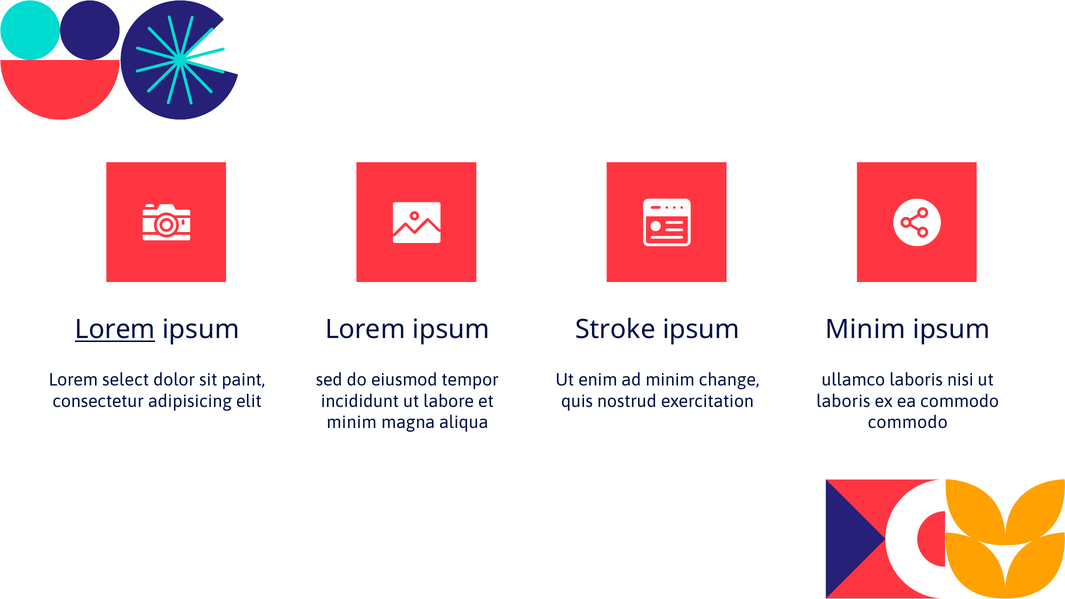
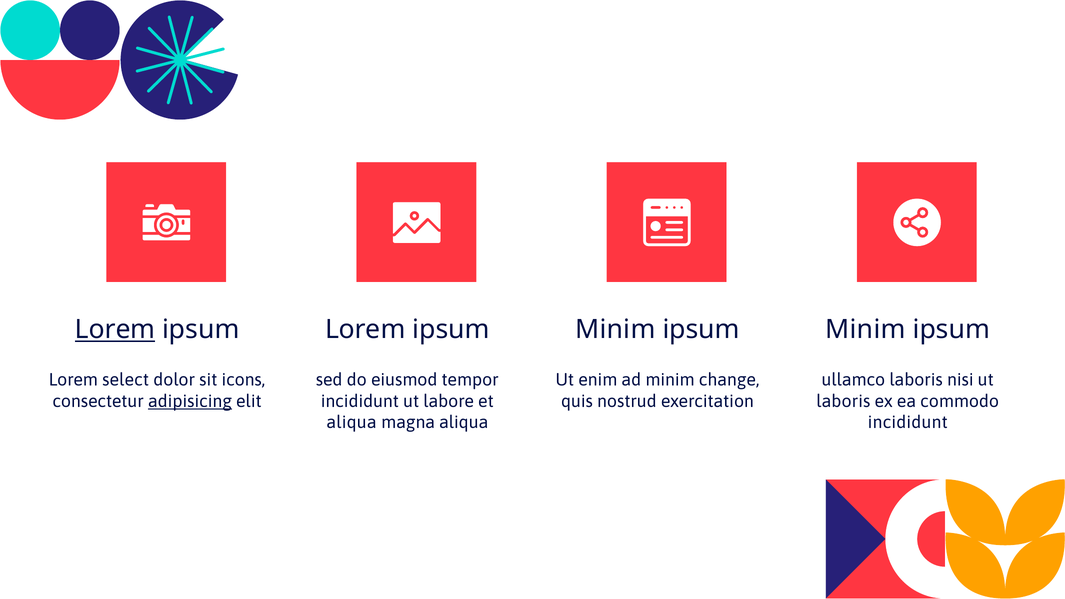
Stroke at (615, 330): Stroke -> Minim
paint: paint -> icons
adipisicing underline: none -> present
minim at (352, 423): minim -> aliqua
commodo at (908, 423): commodo -> incididunt
